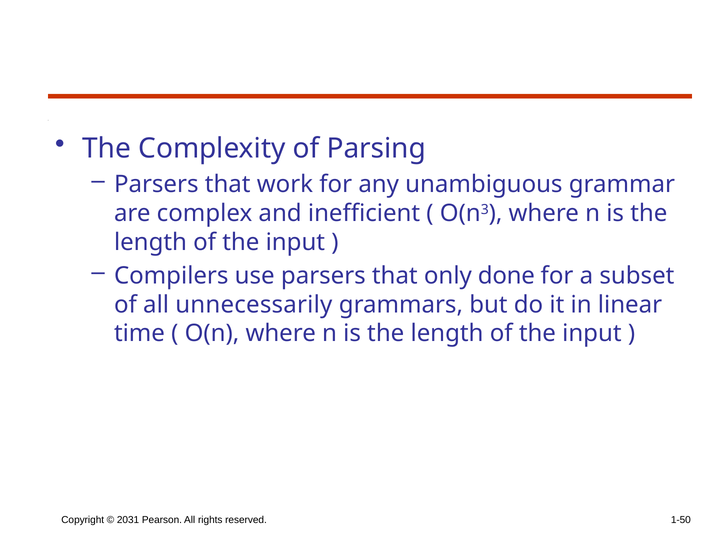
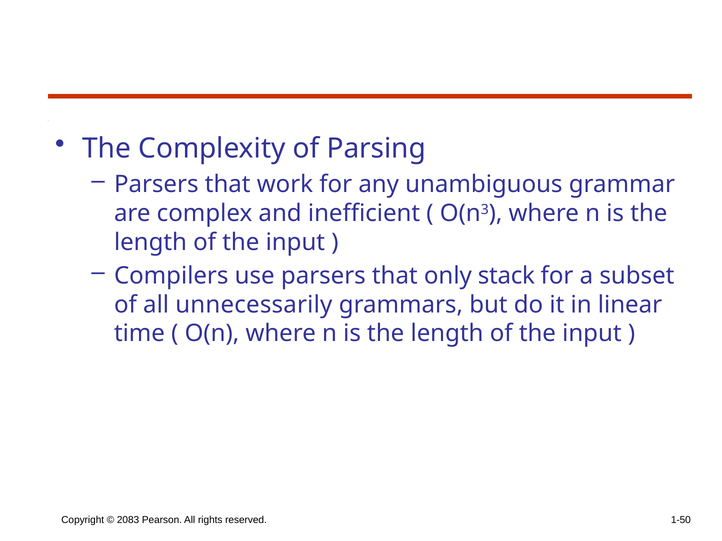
done: done -> stack
2031: 2031 -> 2083
